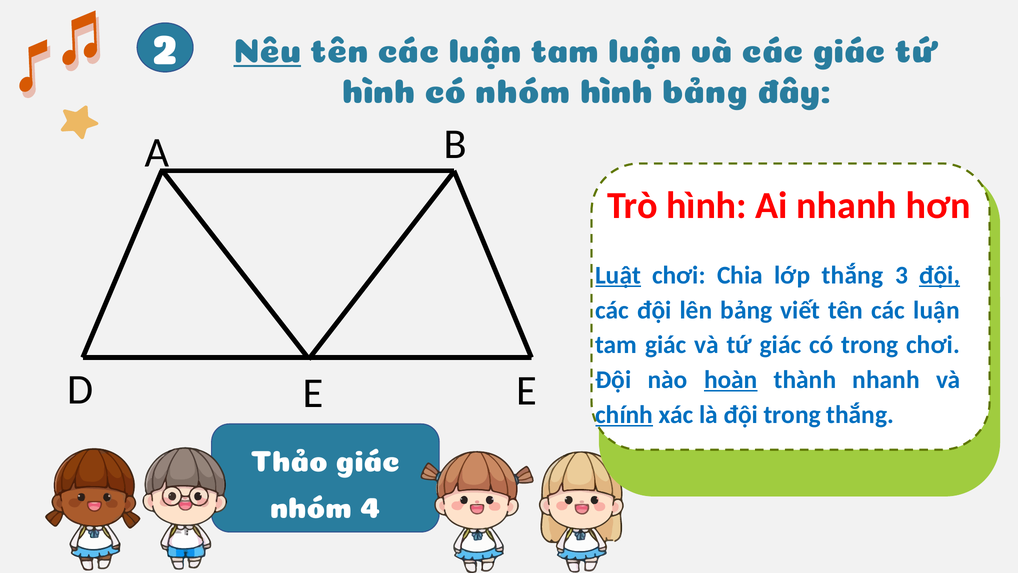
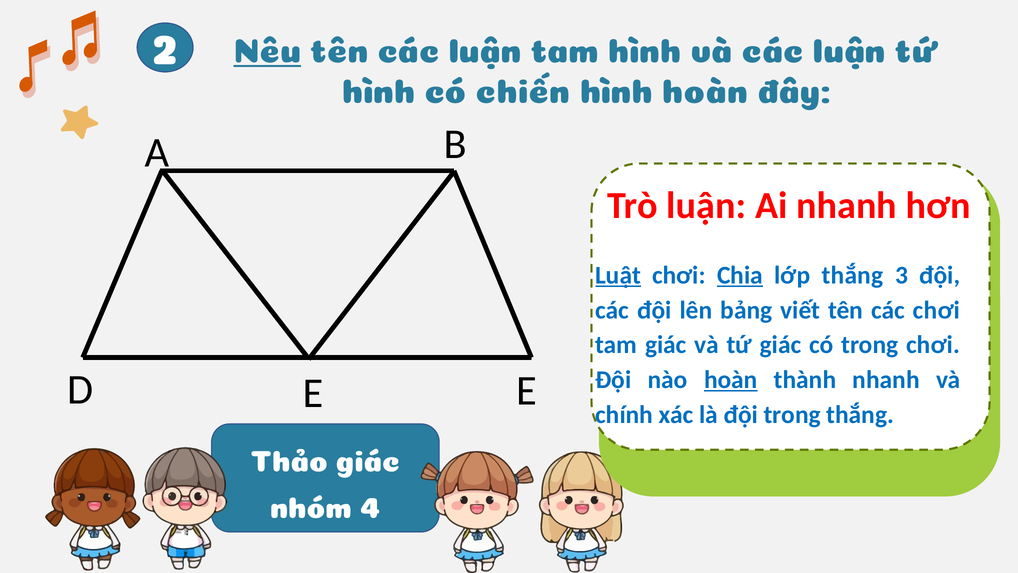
tam luận: luận -> hình
và các giác: giác -> luận
có nhóm: nhóm -> chiến
hình bảng: bảng -> hoàn
Trò hình: hình -> luận
Chia underline: none -> present
đội at (940, 275) underline: present -> none
viết tên các luận: luận -> chơi
chính underline: present -> none
